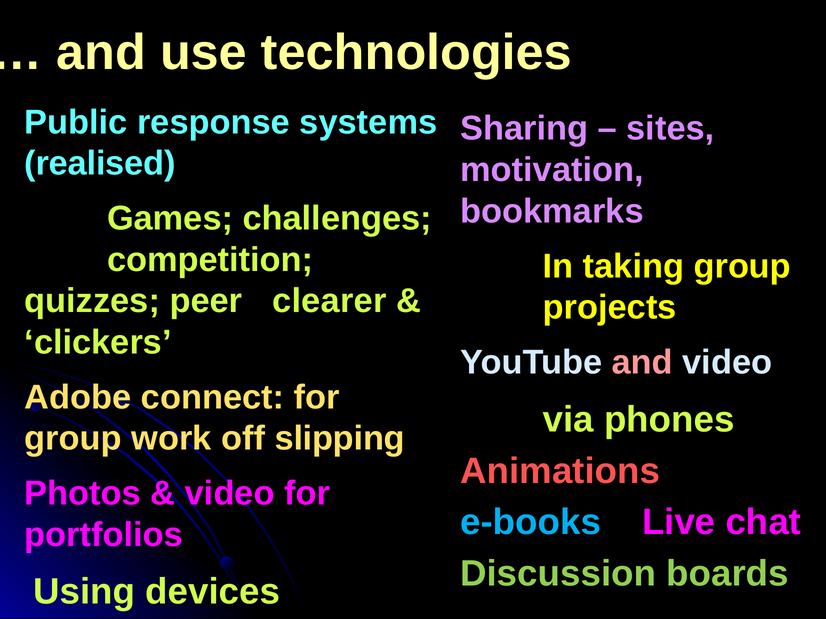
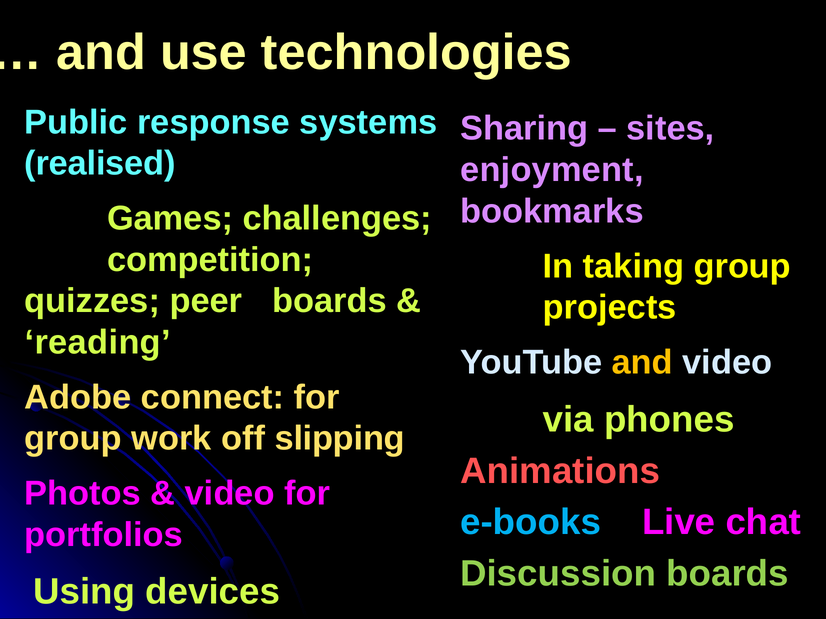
motivation: motivation -> enjoyment
peer clearer: clearer -> boards
clickers: clickers -> reading
and at (642, 363) colour: pink -> yellow
